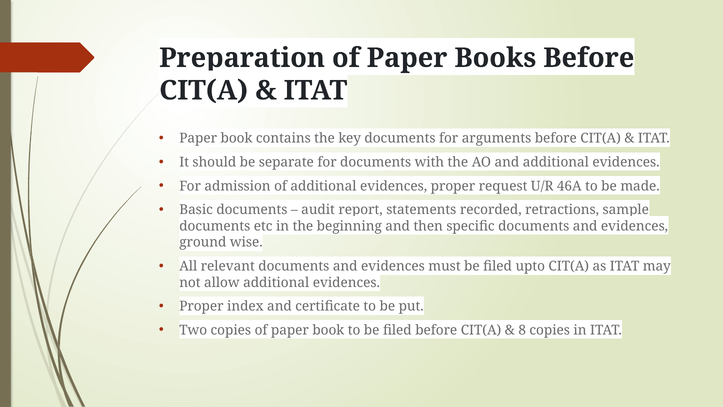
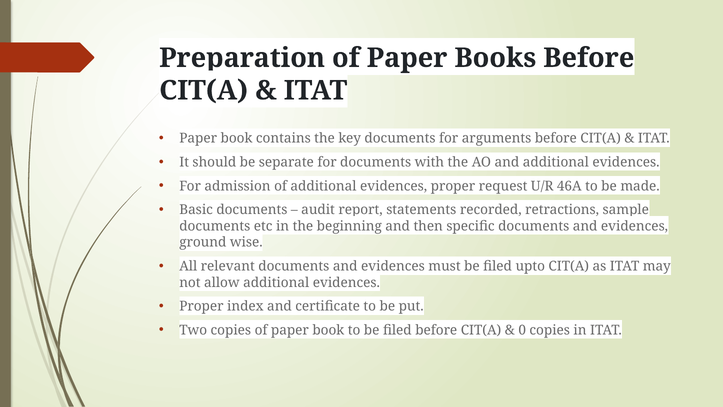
8: 8 -> 0
